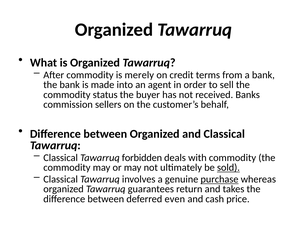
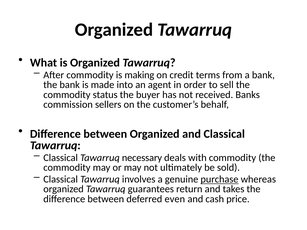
merely: merely -> making
forbidden: forbidden -> necessary
sold underline: present -> none
